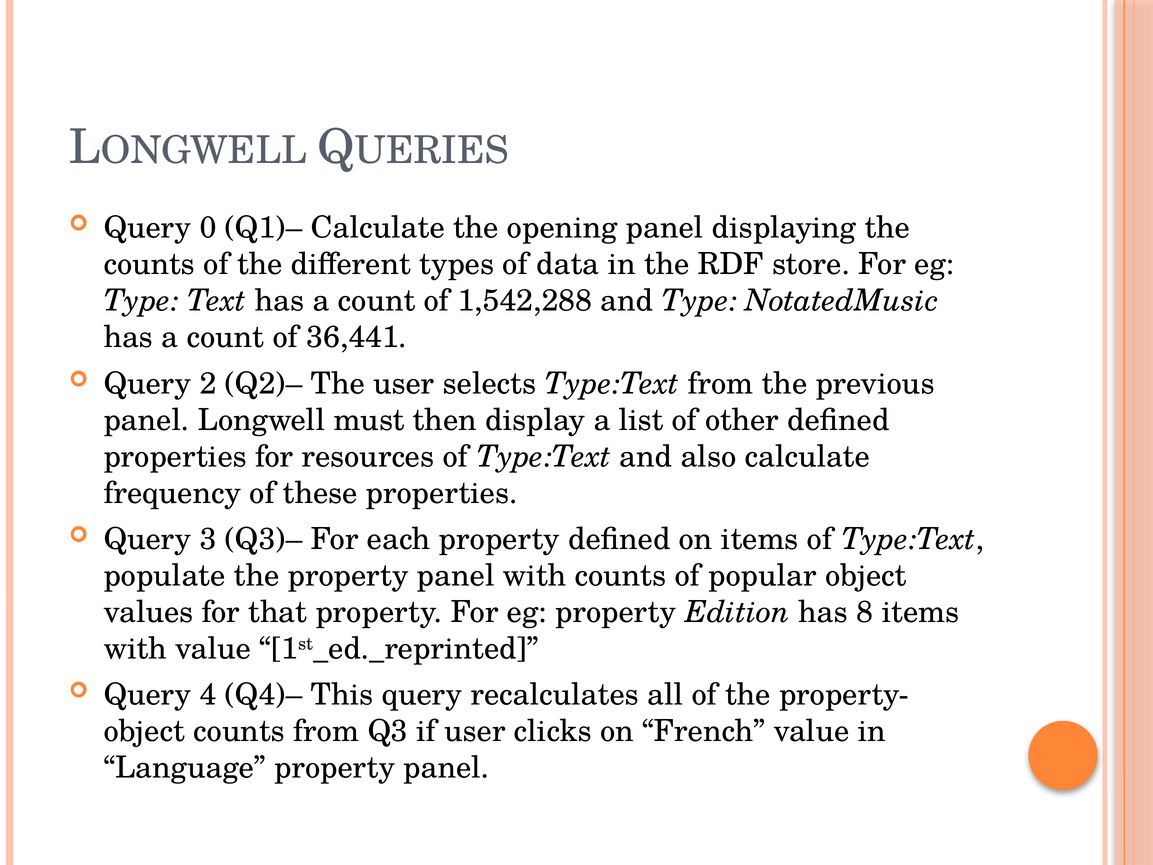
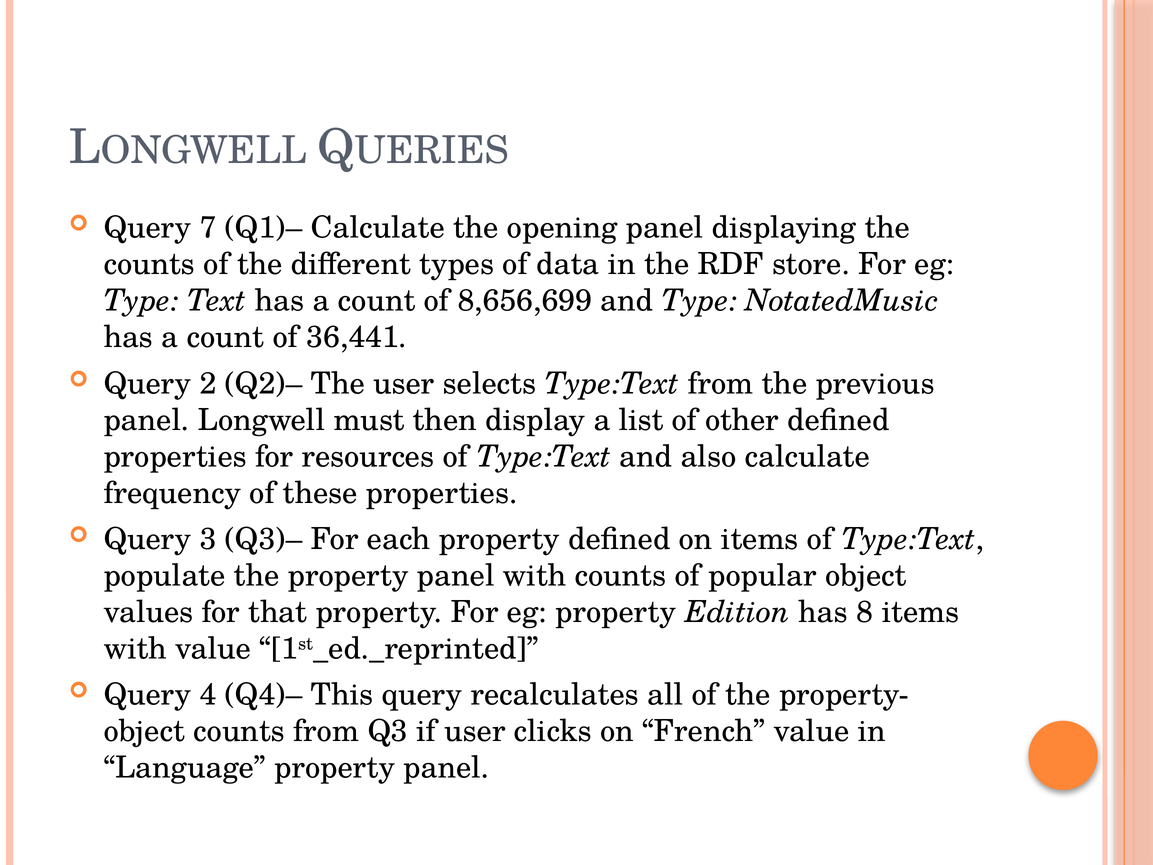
0: 0 -> 7
1,542,288: 1,542,288 -> 8,656,699
